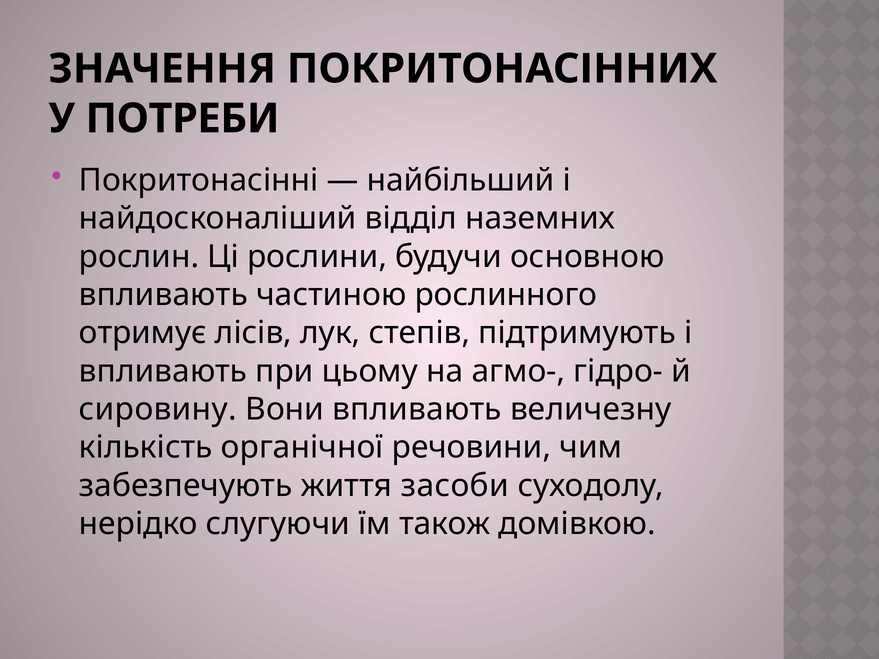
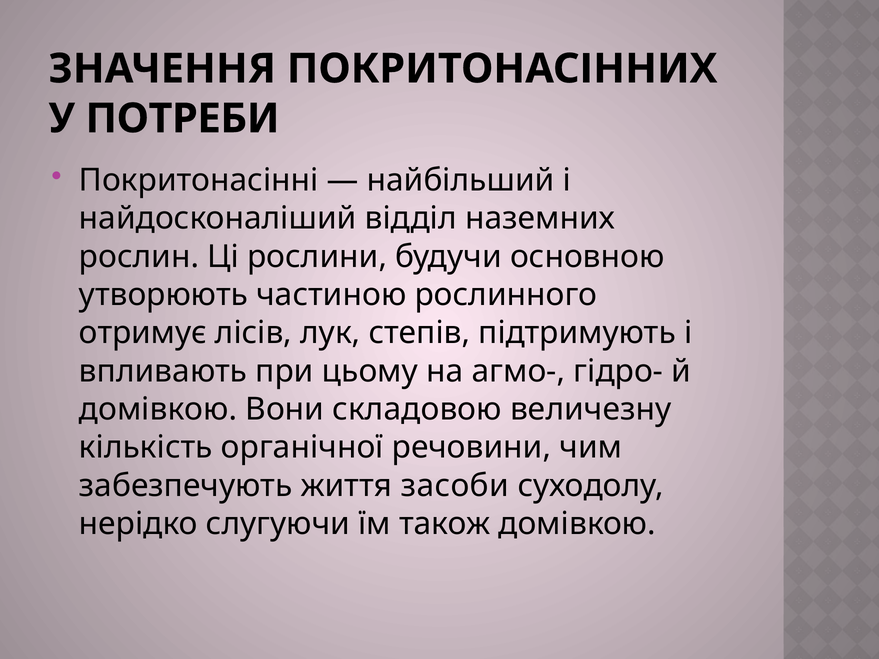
впливають at (163, 295): впливають -> утворюють
сировину at (158, 409): сировину -> домівкою
Вони впливають: впливають -> складовою
